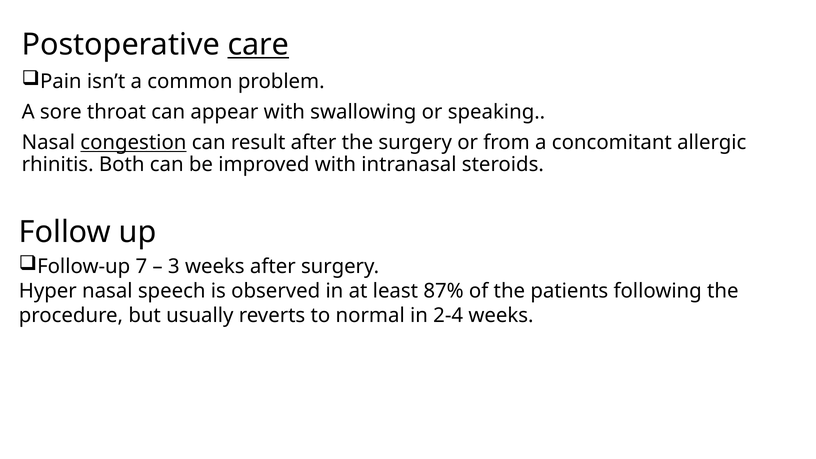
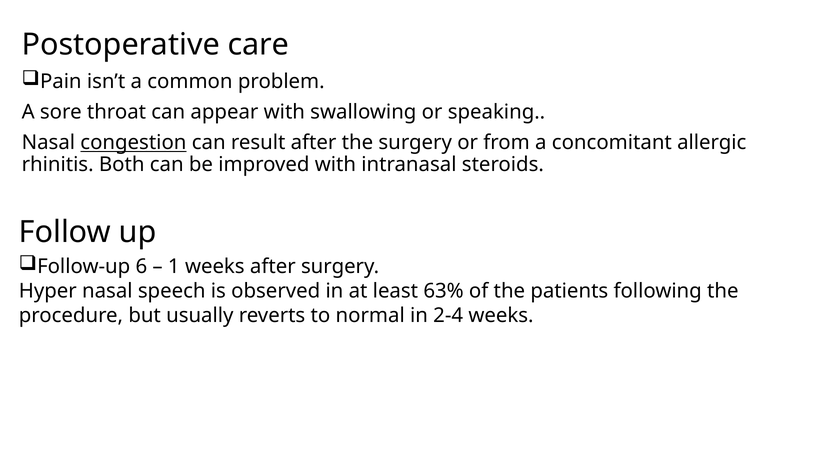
care underline: present -> none
7: 7 -> 6
3: 3 -> 1
87%: 87% -> 63%
